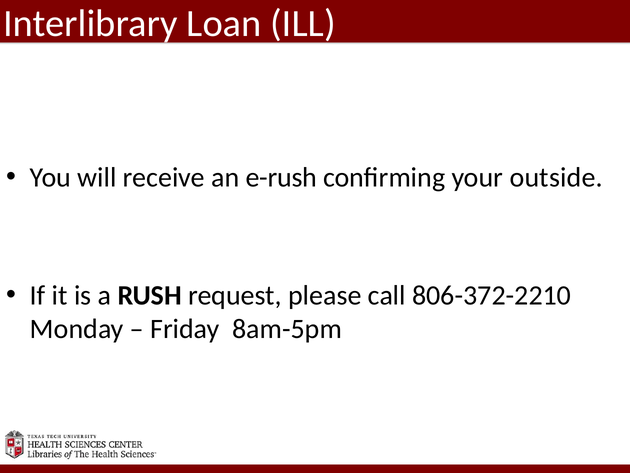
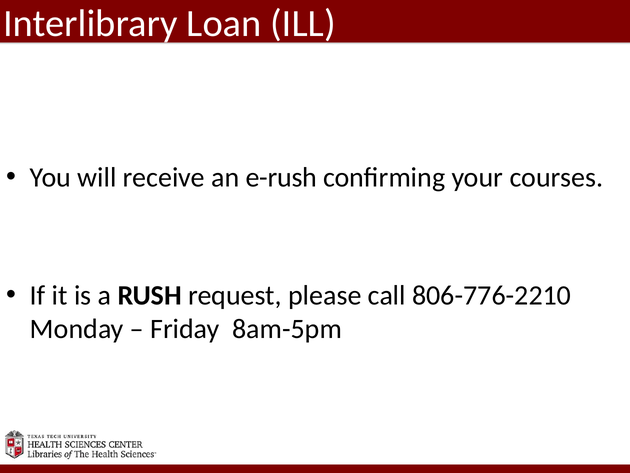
outside: outside -> courses
806-372-2210: 806-372-2210 -> 806-776-2210
